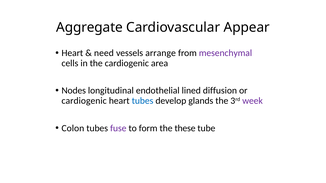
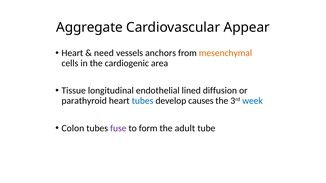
arrange: arrange -> anchors
mesenchymal colour: purple -> orange
Nodes: Nodes -> Tissue
cardiogenic at (84, 101): cardiogenic -> parathyroid
glands: glands -> causes
week colour: purple -> blue
these: these -> adult
